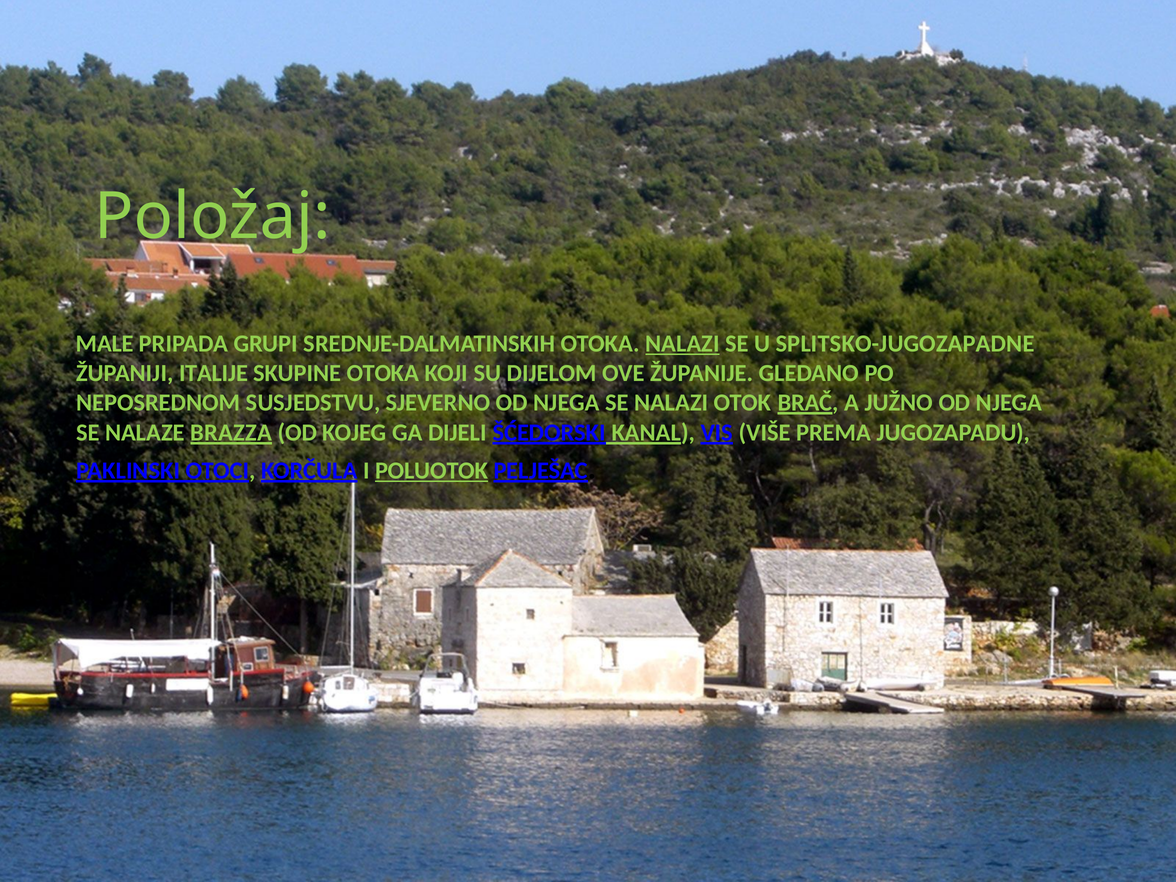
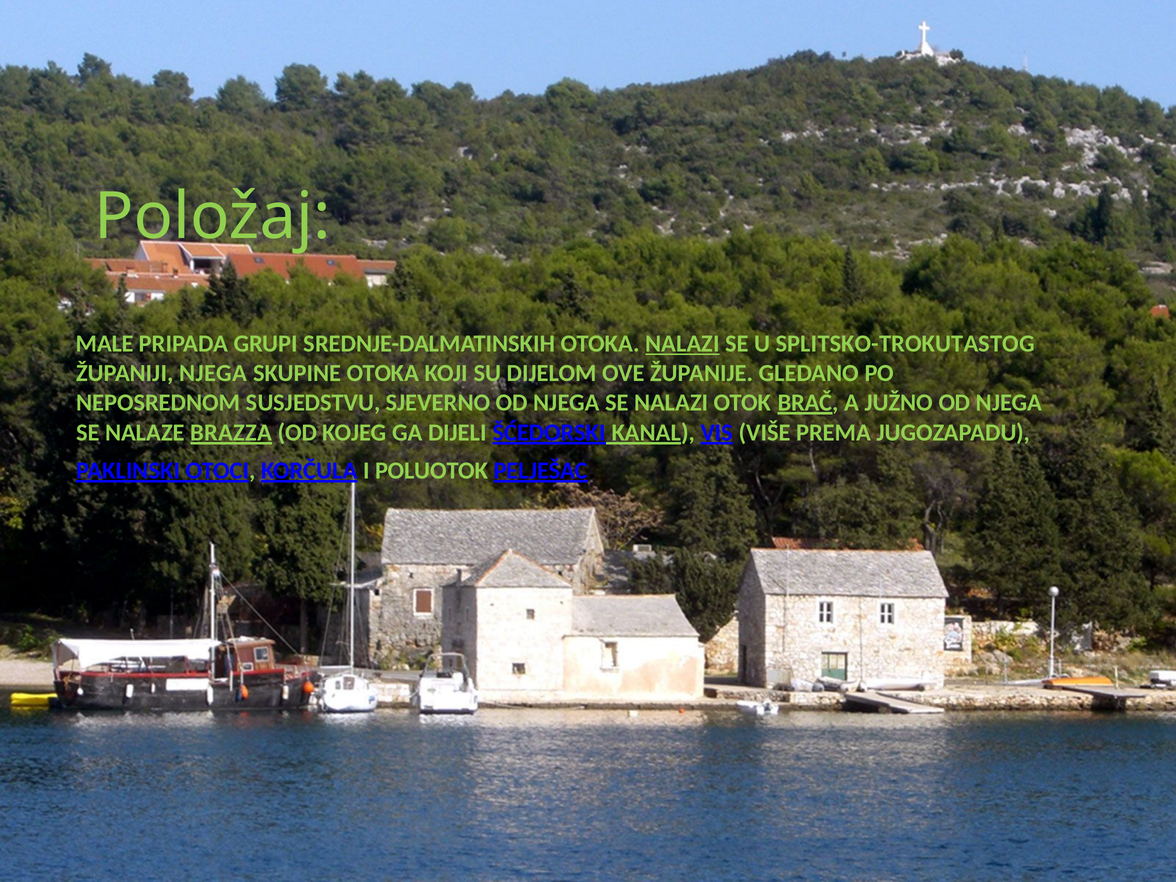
SPLITSKO-JUGOZAPADNE: SPLITSKO-JUGOZAPADNE -> SPLITSKO-TROKUTASTOG
ŽUPANIJI ITALIJE: ITALIJE -> NJEGA
POLUOTOK underline: present -> none
